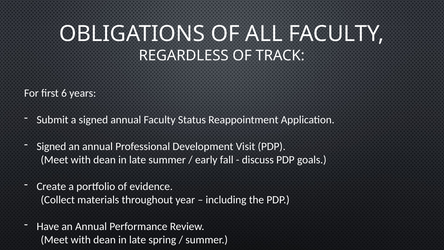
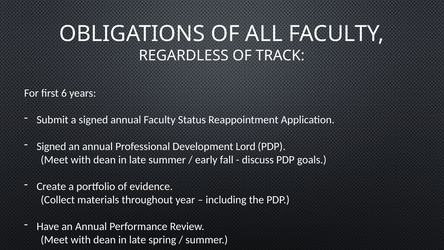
Visit: Visit -> Lord
